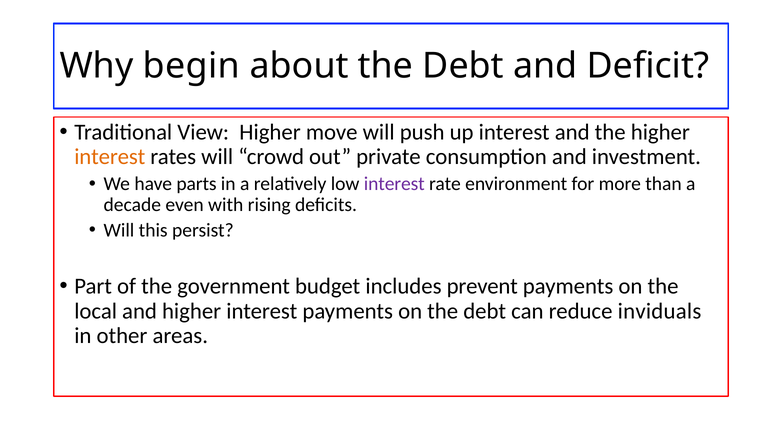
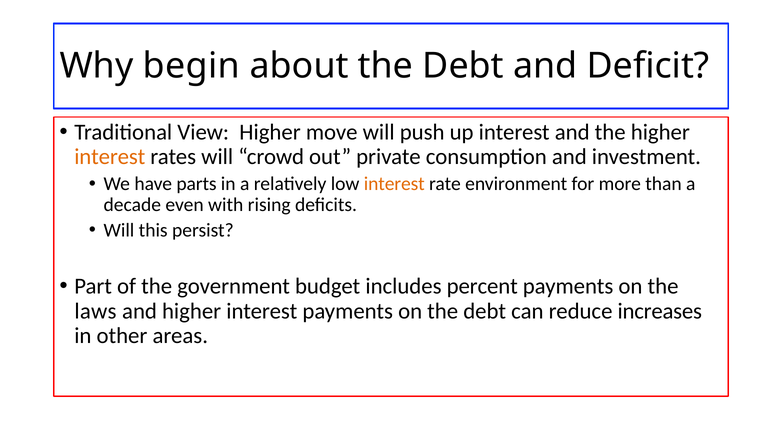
interest at (394, 184) colour: purple -> orange
prevent: prevent -> percent
local: local -> laws
inviduals: inviduals -> increases
